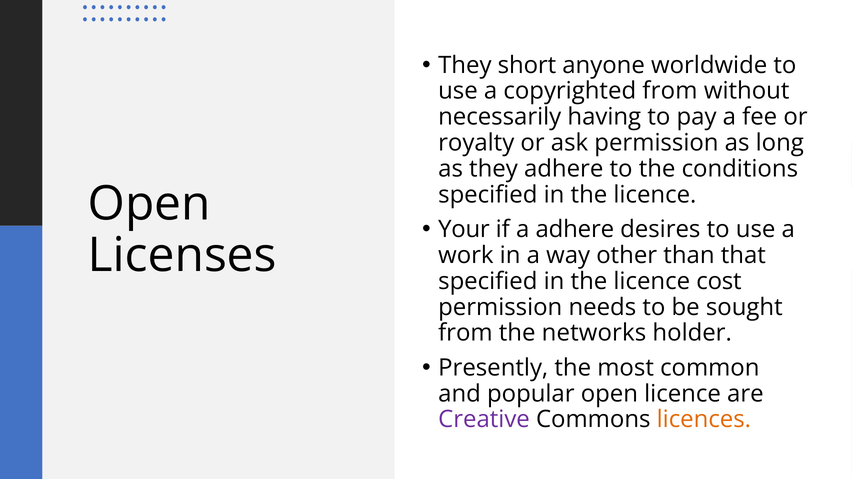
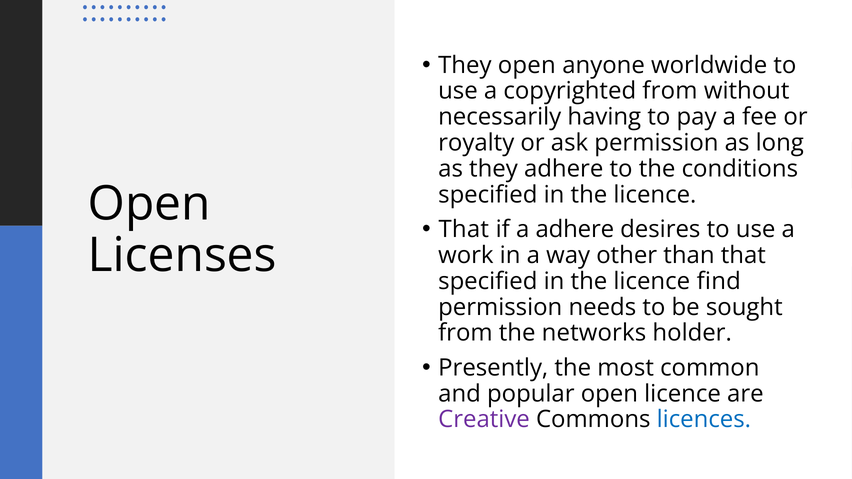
They short: short -> open
Your at (464, 230): Your -> That
cost: cost -> find
licences colour: orange -> blue
